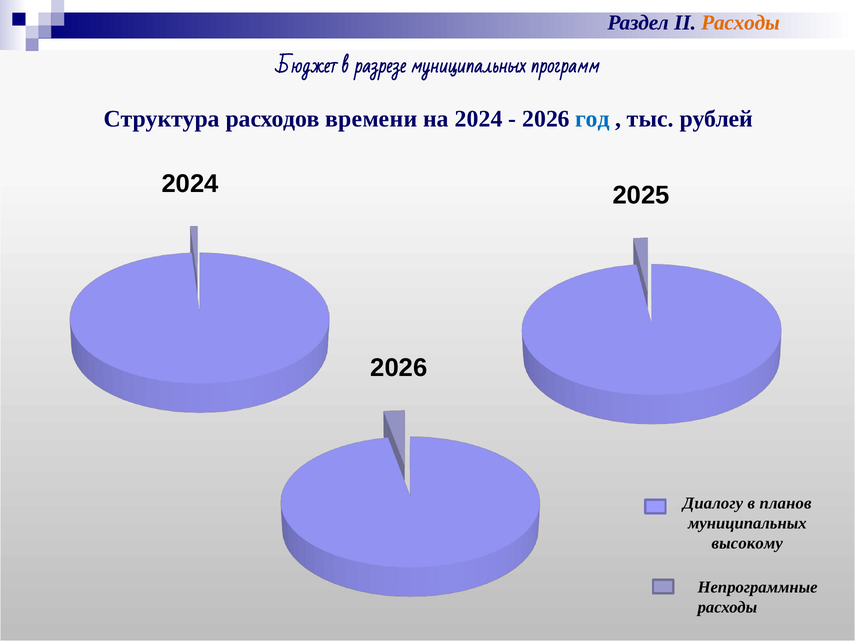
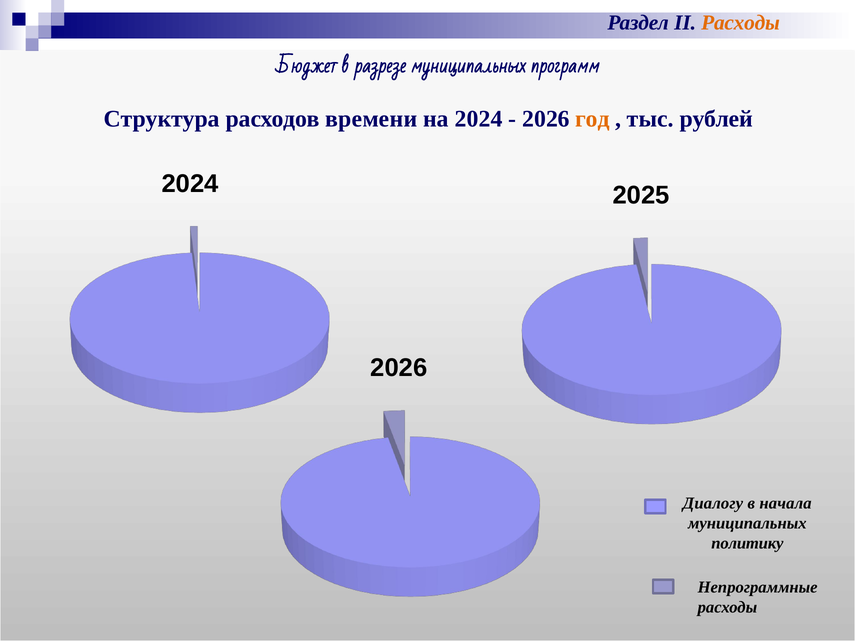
год colour: blue -> orange
планов: планов -> начала
высокому: высокому -> политику
